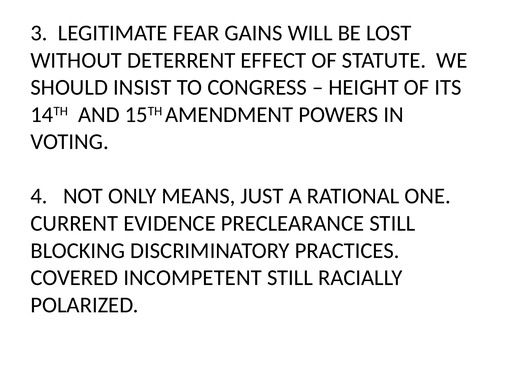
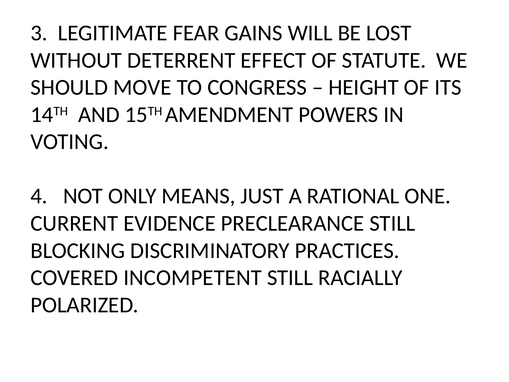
INSIST: INSIST -> MOVE
